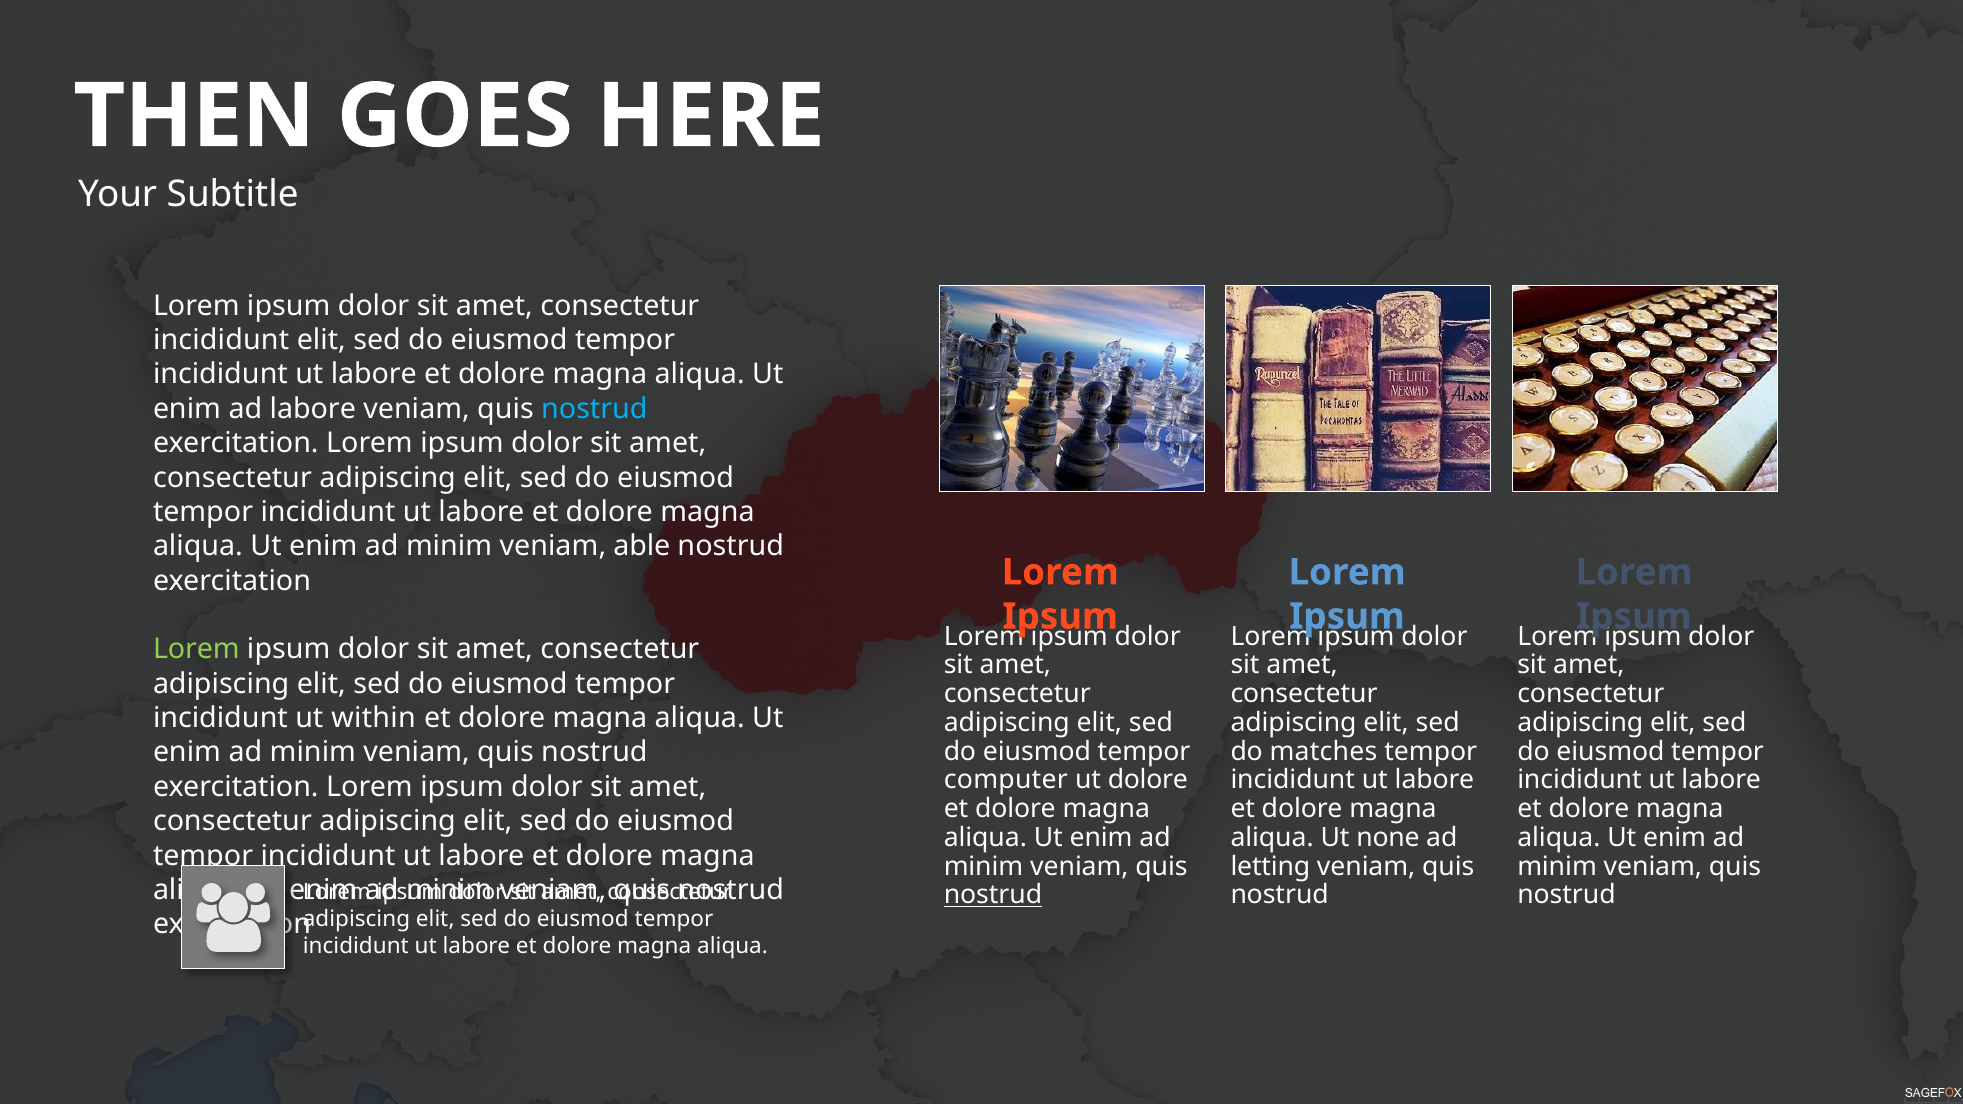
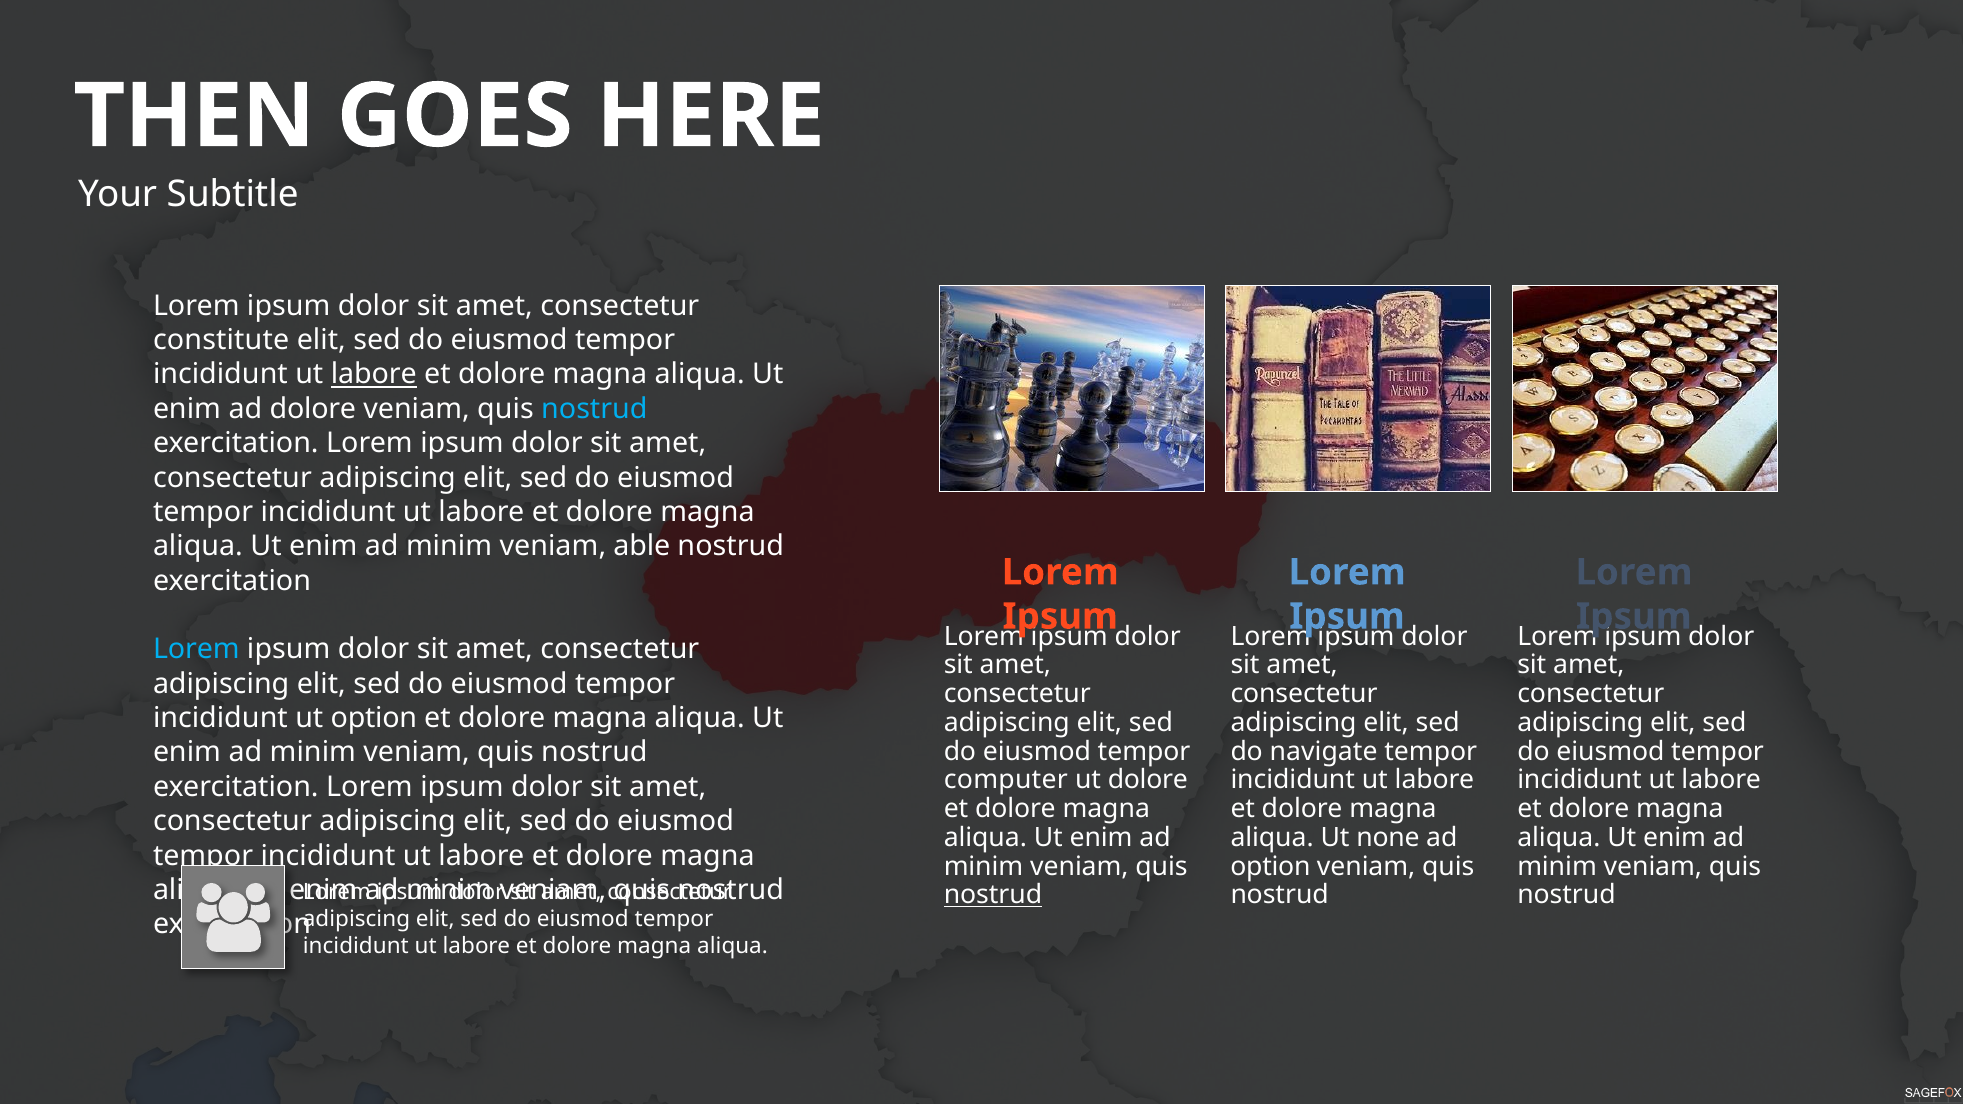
incididunt at (221, 340): incididunt -> constitute
labore at (374, 375) underline: none -> present
ad labore: labore -> dolore
Lorem at (196, 650) colour: light green -> light blue
ut within: within -> option
matches: matches -> navigate
letting at (1270, 867): letting -> option
